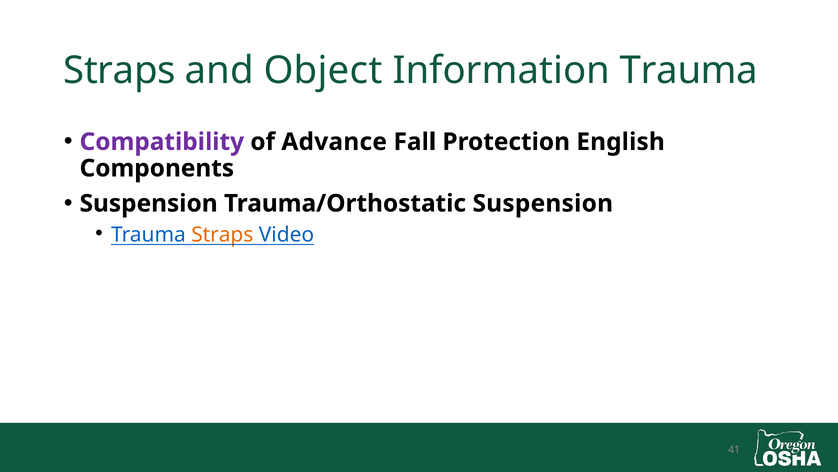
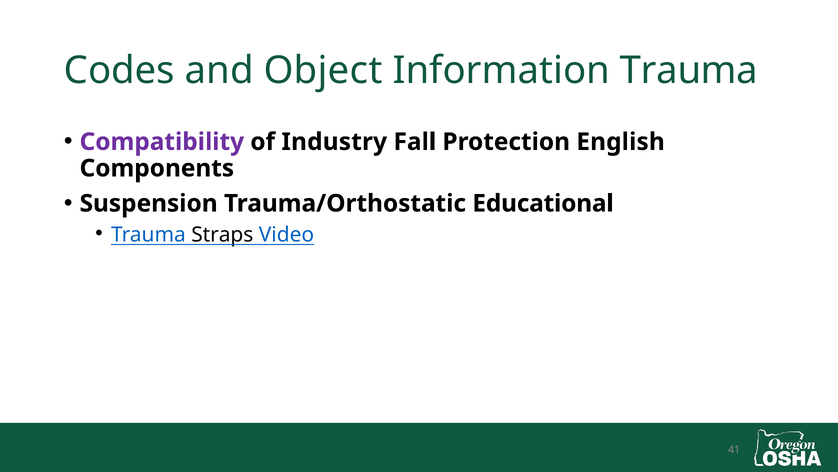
Straps at (120, 70): Straps -> Codes
Advance: Advance -> Industry
Trauma/Orthostatic Suspension: Suspension -> Educational
Straps at (222, 235) colour: orange -> black
